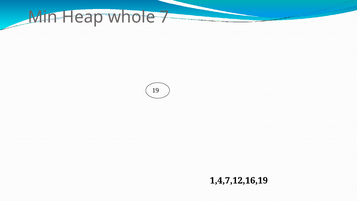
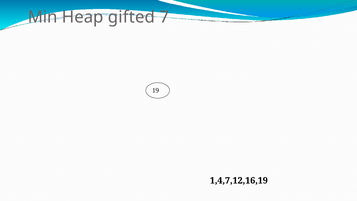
whole: whole -> gifted
